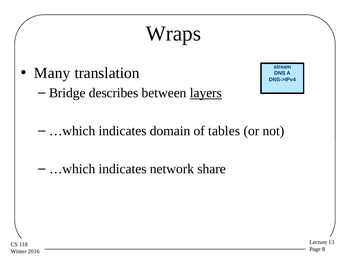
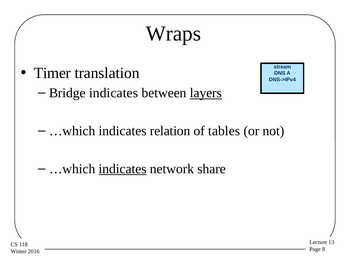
Many: Many -> Timer
Bridge describes: describes -> indicates
domain: domain -> relation
indicates at (123, 168) underline: none -> present
